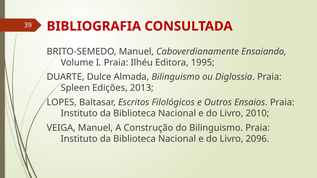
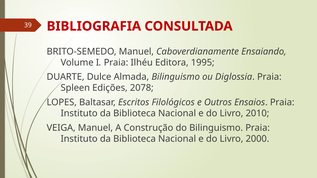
2013: 2013 -> 2078
2096: 2096 -> 2000
